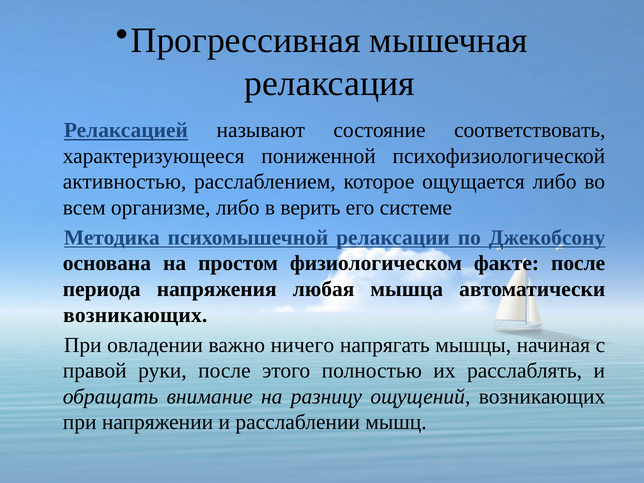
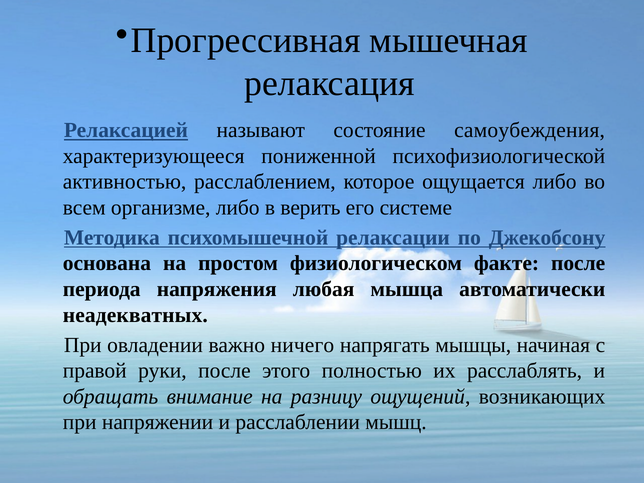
соответствовать: соответствовать -> самоубеждения
возникающих at (135, 315): возникающих -> неадекватных
